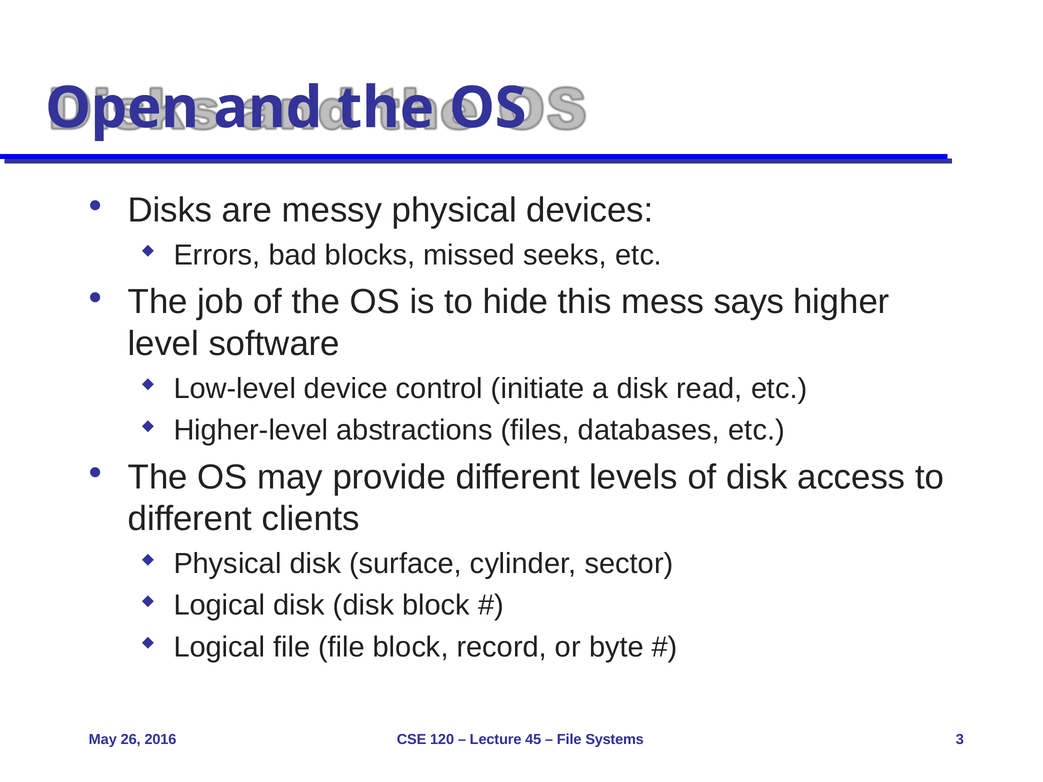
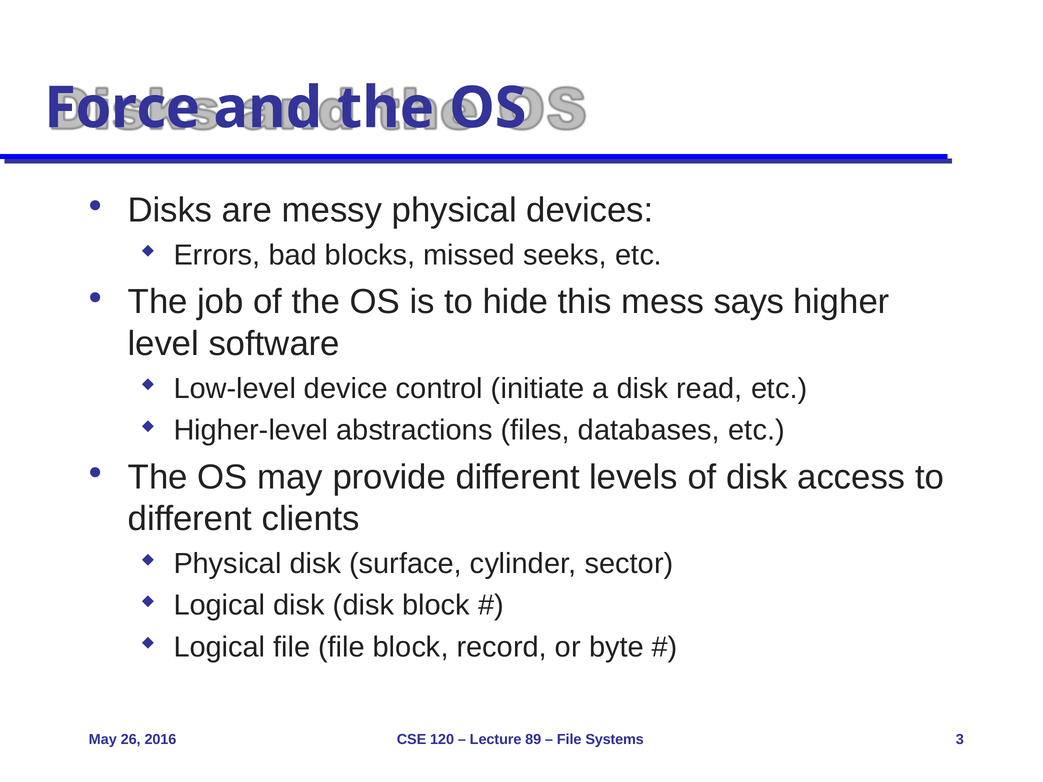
Open: Open -> Force
45: 45 -> 89
